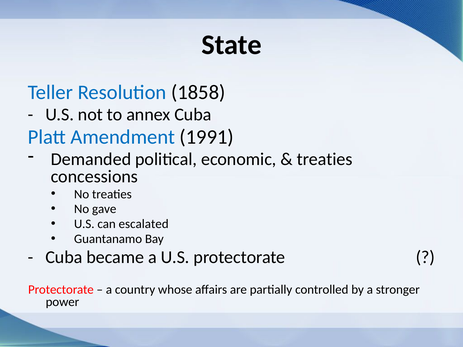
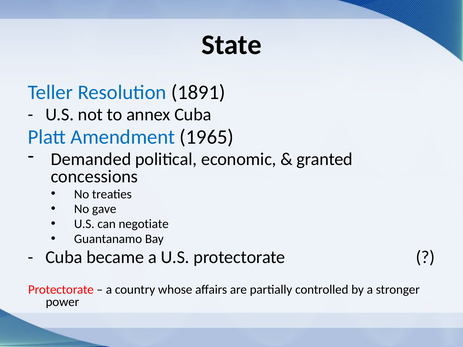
1858: 1858 -> 1891
1991: 1991 -> 1965
treaties at (325, 159): treaties -> granted
escalated: escalated -> negotiate
